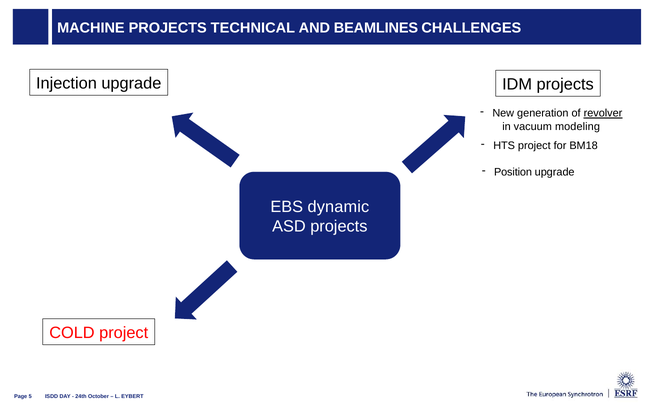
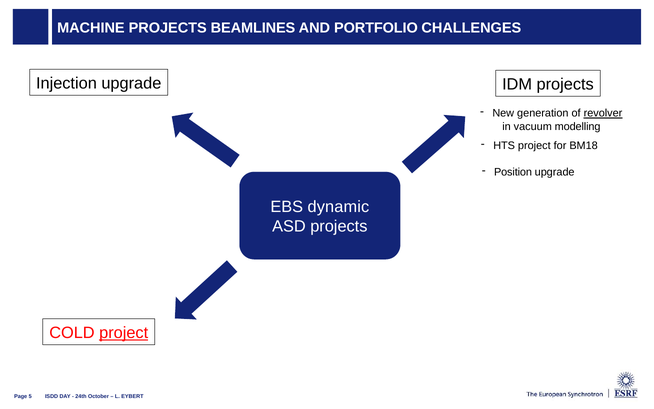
TECHNICAL: TECHNICAL -> BEAMLINES
BEAMLINES: BEAMLINES -> PORTFOLIO
modeling: modeling -> modelling
project at (124, 333) underline: none -> present
